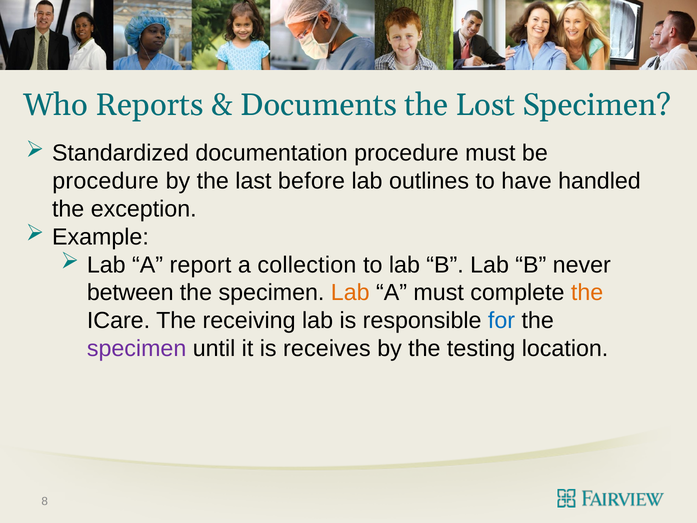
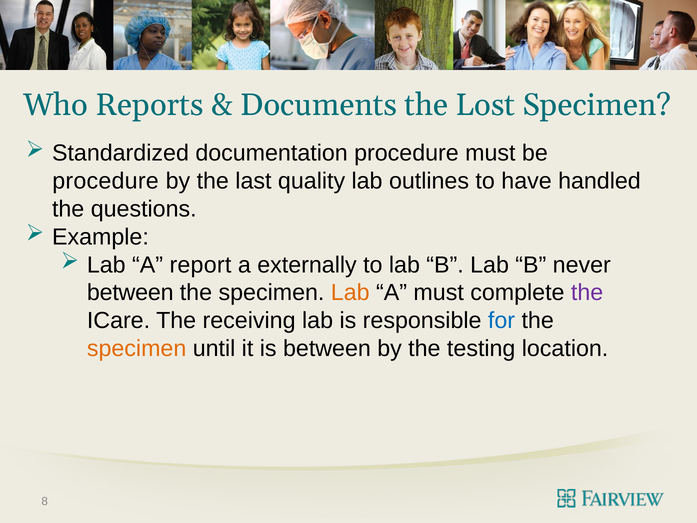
before: before -> quality
exception: exception -> questions
collection: collection -> externally
the at (587, 293) colour: orange -> purple
specimen at (137, 348) colour: purple -> orange
is receives: receives -> between
